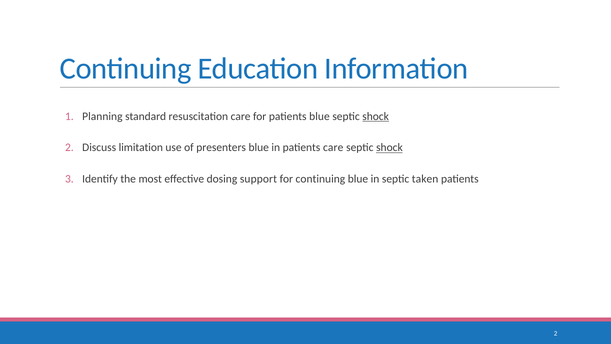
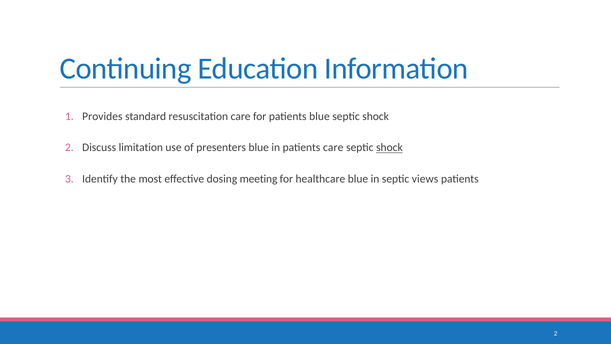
Planning: Planning -> Provides
shock at (376, 116) underline: present -> none
support: support -> meeting
for continuing: continuing -> healthcare
taken: taken -> views
